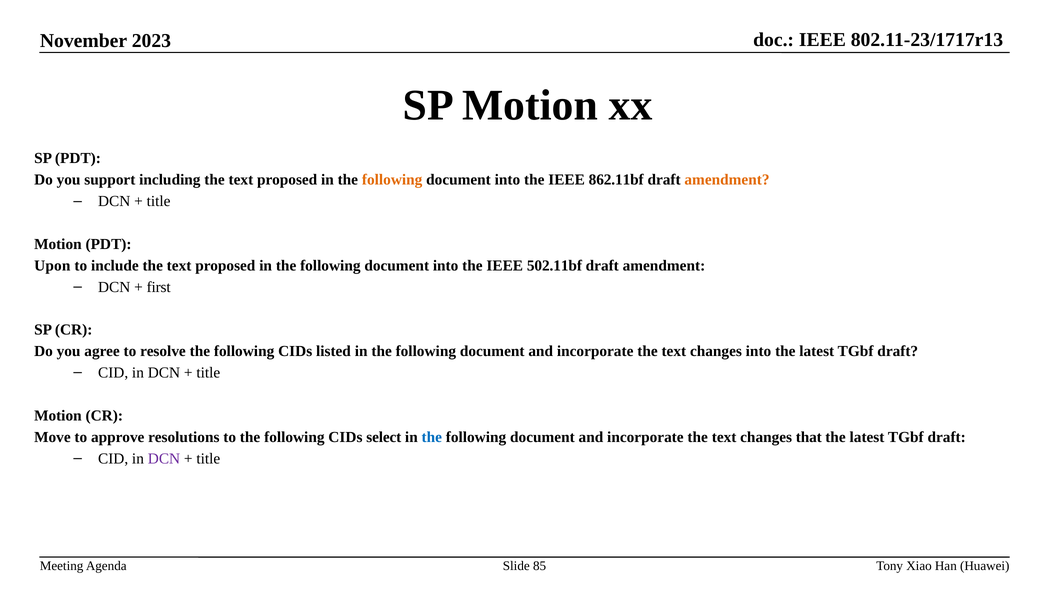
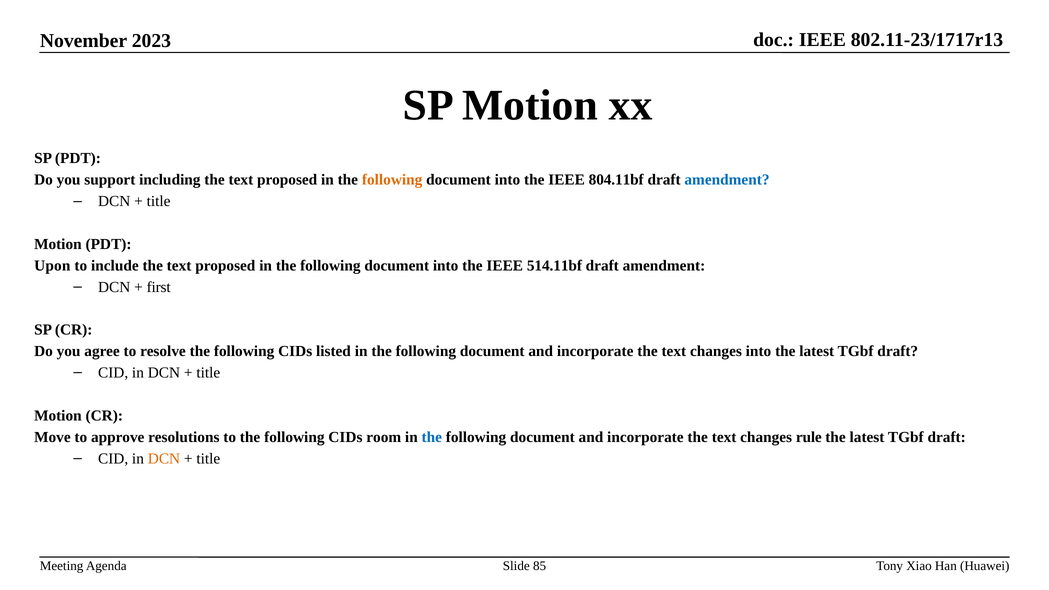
862.11bf: 862.11bf -> 804.11bf
amendment at (727, 180) colour: orange -> blue
502.11bf: 502.11bf -> 514.11bf
select: select -> room
that: that -> rule
DCN at (164, 459) colour: purple -> orange
